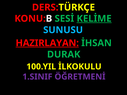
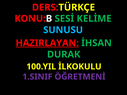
KELİME underline: present -> none
